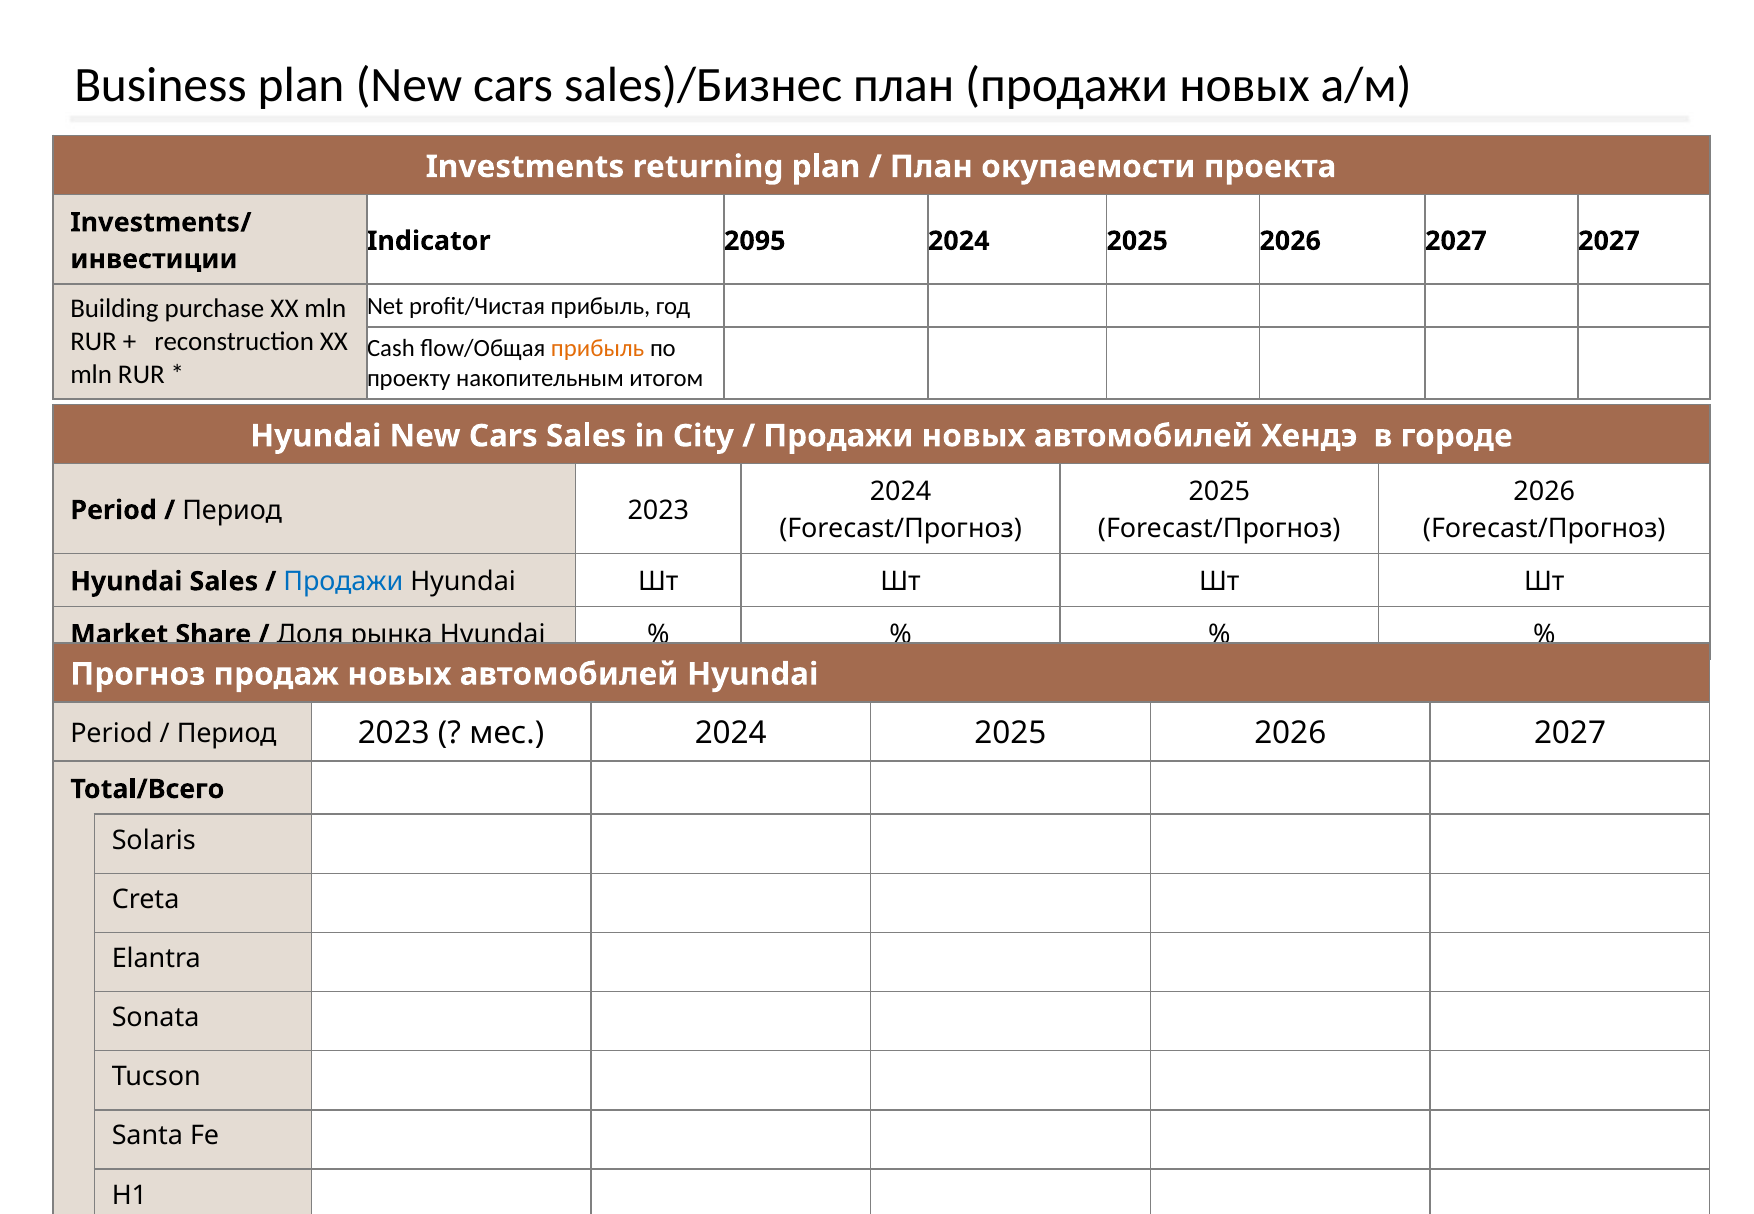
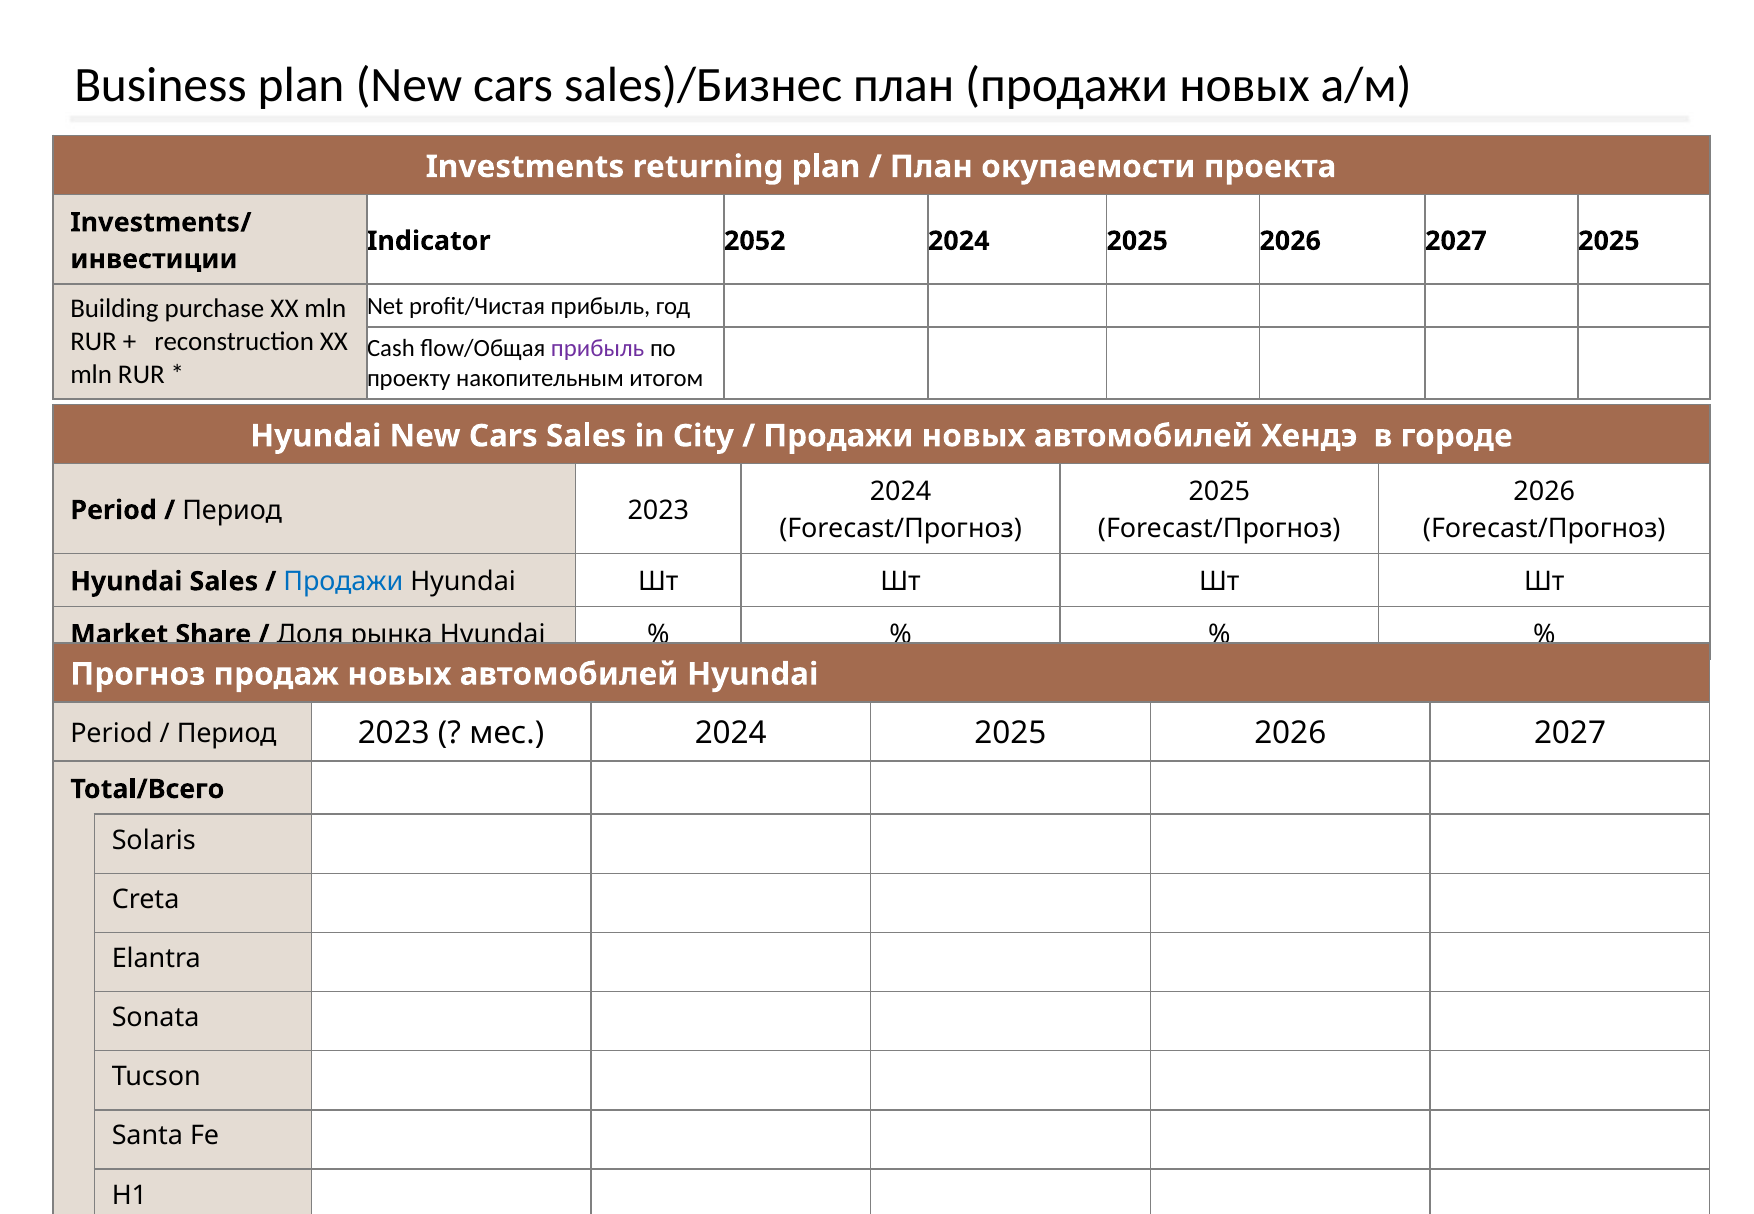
2095: 2095 -> 2052
2027 2027: 2027 -> 2025
прибыль at (598, 348) colour: orange -> purple
